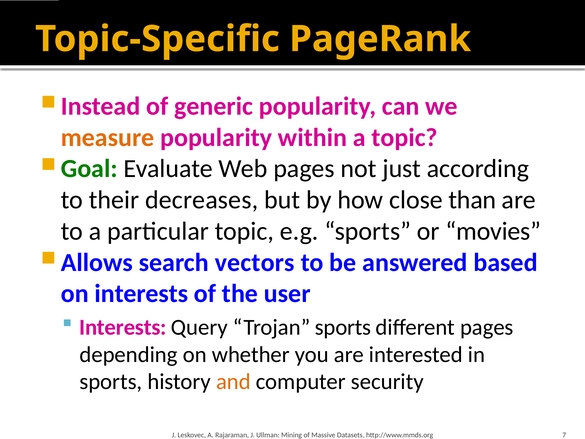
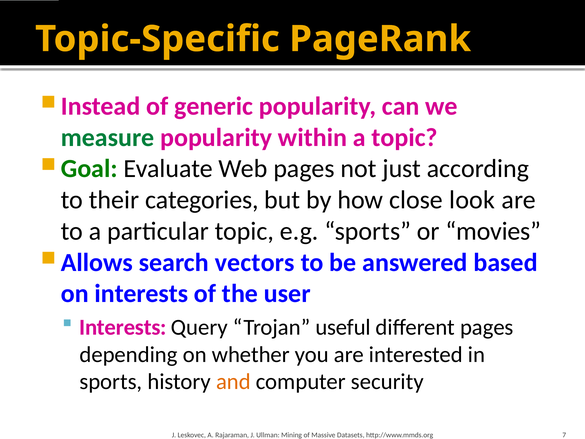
measure colour: orange -> green
decreases: decreases -> categories
than: than -> look
Trojan sports: sports -> useful
